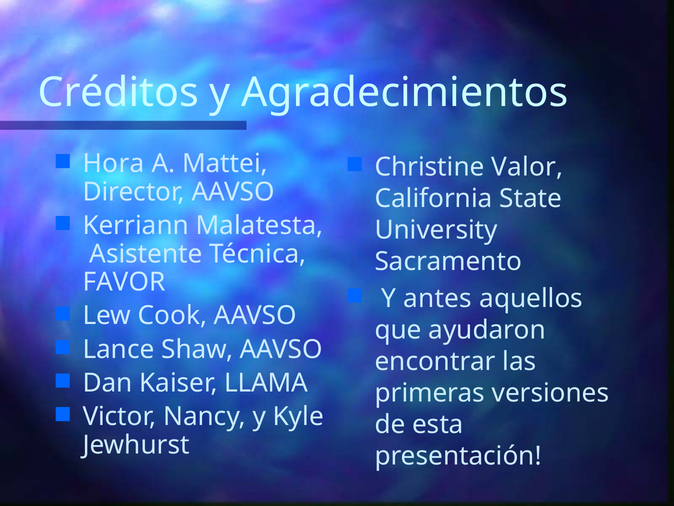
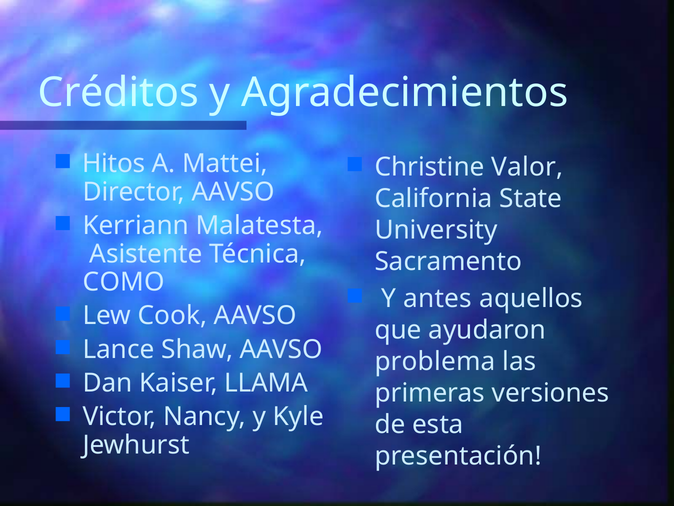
Hora: Hora -> Hitos
FAVOR: FAVOR -> COMO
encontrar: encontrar -> problema
